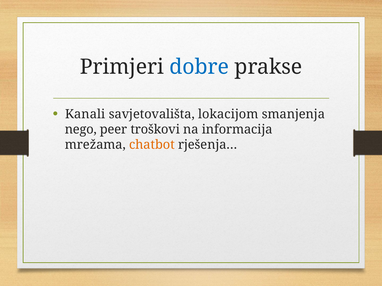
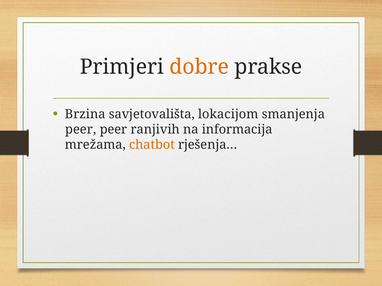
dobre colour: blue -> orange
Kanali: Kanali -> Brzina
nego at (81, 130): nego -> peer
troškovi: troškovi -> ranjivih
